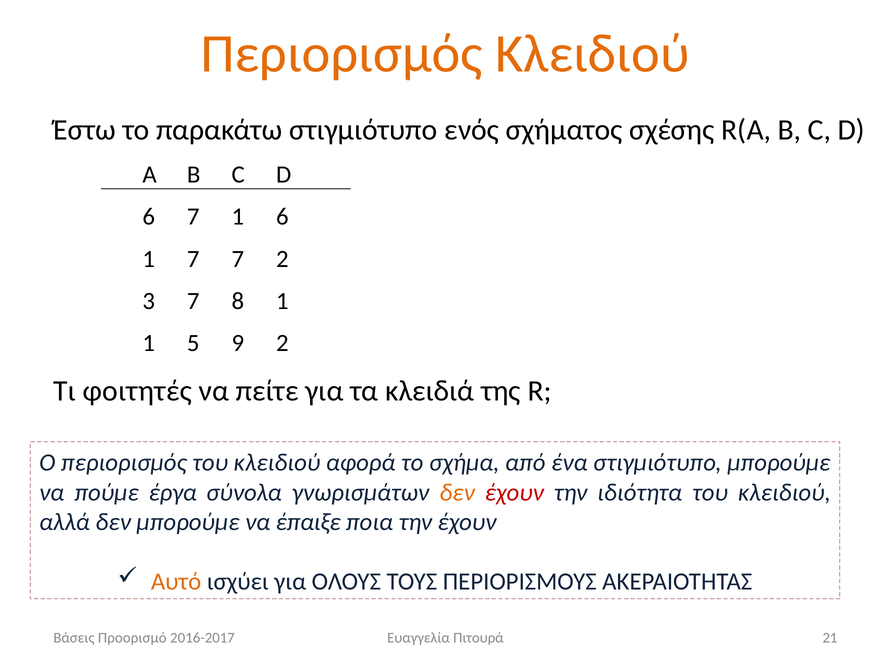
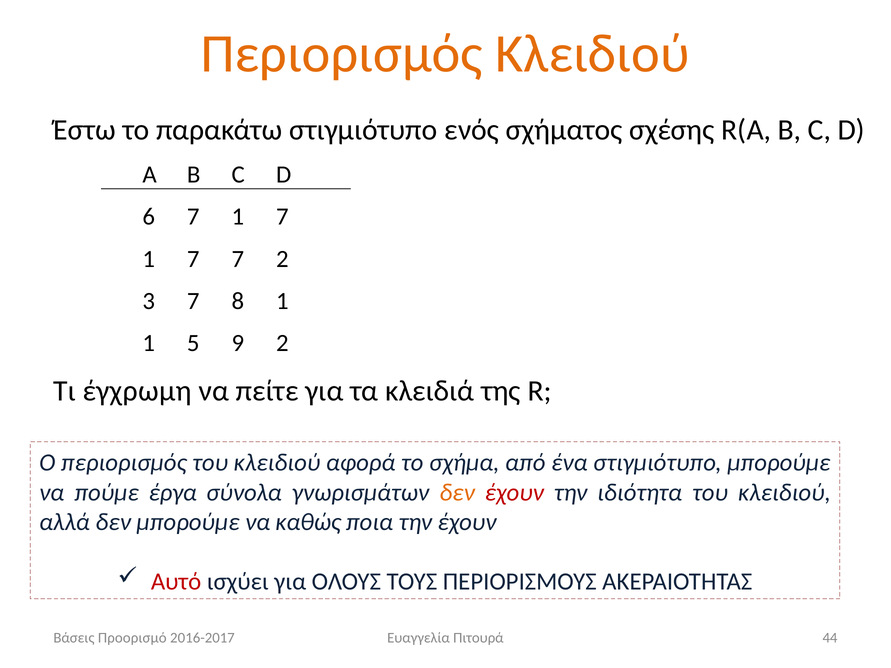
6 7 1 6: 6 -> 7
φοιτητές: φοιτητές -> έγχρωμη
έπαιξε: έπαιξε -> καθώς
Αυτό colour: orange -> red
21: 21 -> 44
